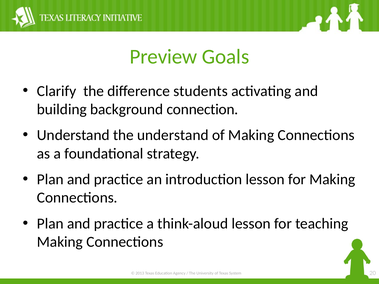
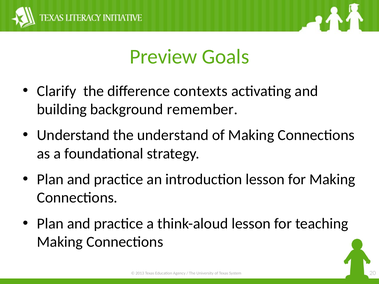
students: students -> contexts
connection: connection -> remember
